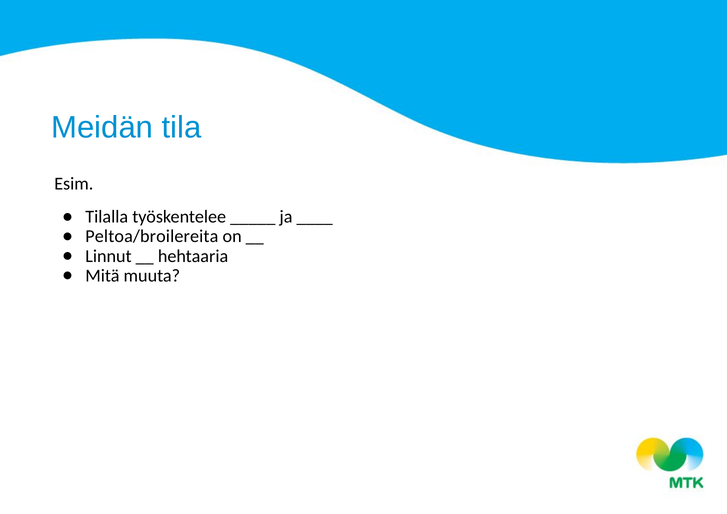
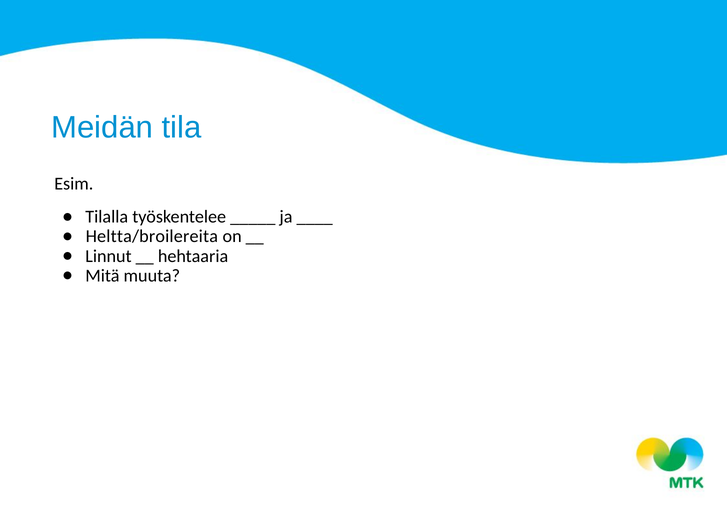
Peltoa/broilereita: Peltoa/broilereita -> Heltta/broilereita
